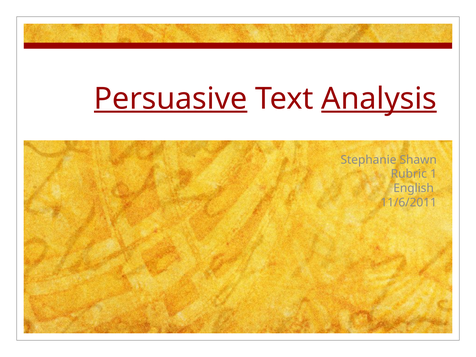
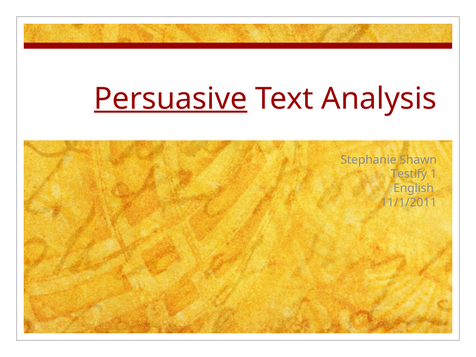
Analysis underline: present -> none
Rubric: Rubric -> Testify
11/6/2011: 11/6/2011 -> 11/1/2011
